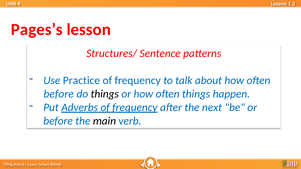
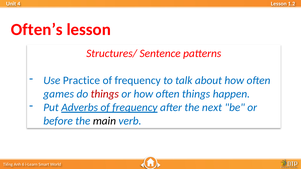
Pages’s: Pages’s -> Often’s
before at (59, 94): before -> games
things at (105, 94) colour: black -> red
